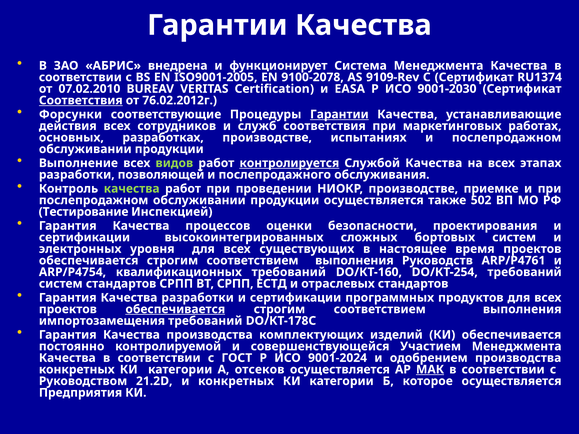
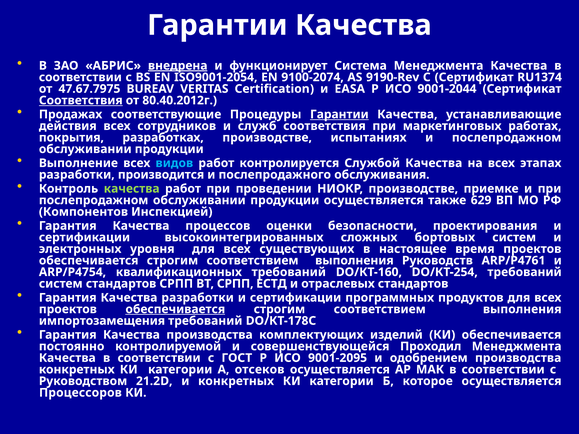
внедрена underline: none -> present
ISO9001-2005: ISO9001-2005 -> ISO9001-2054
9100-2078: 9100-2078 -> 9100-2074
9109-Rev: 9109-Rev -> 9190-Rev
07.02.2010: 07.02.2010 -> 47.67.7975
9001-2030: 9001-2030 -> 9001-2044
76.02.2012г: 76.02.2012г -> 80.40.2012г
Форсунки: Форсунки -> Продажах
основных: основных -> покрытия
видов colour: light green -> light blue
контролируется underline: present -> none
позволяющей: позволяющей -> производится
502: 502 -> 629
Тестирование: Тестирование -> Компонентов
Участием: Участием -> Проходил
9001-2024: 9001-2024 -> 9001-2095
МАК underline: present -> none
Предприятия: Предприятия -> Процессоров
